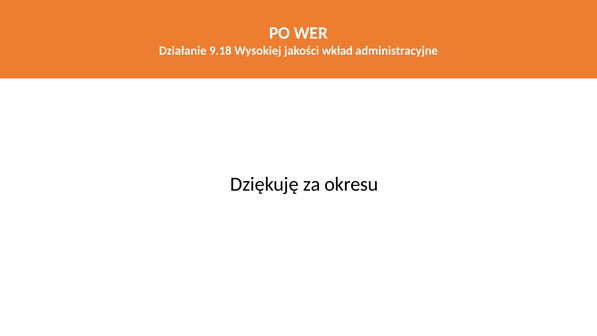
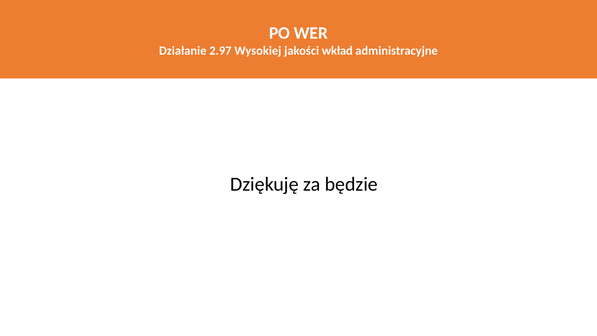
9.18: 9.18 -> 2.97
okresu: okresu -> będzie
